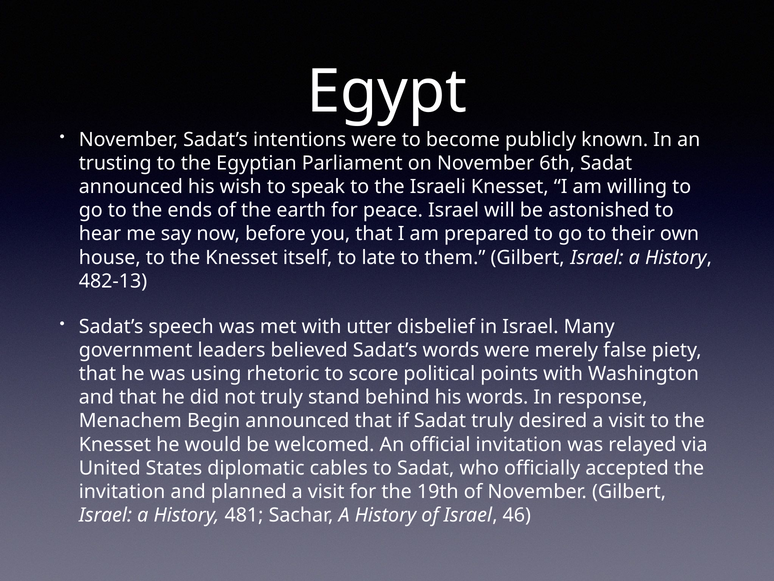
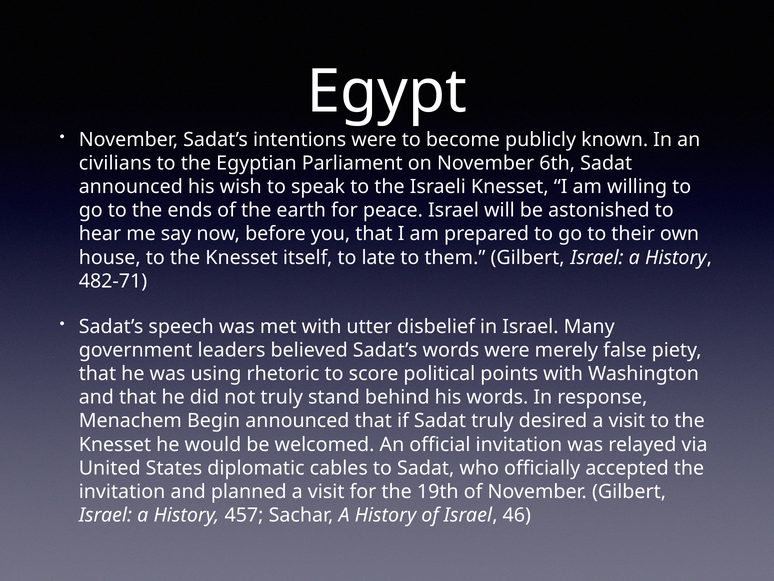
trusting: trusting -> civilians
482-13: 482-13 -> 482-71
481: 481 -> 457
